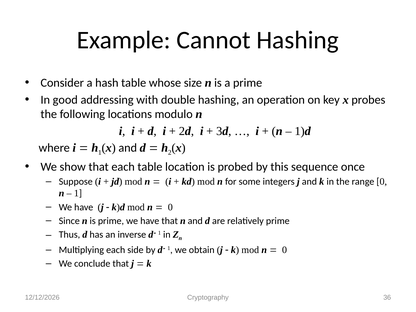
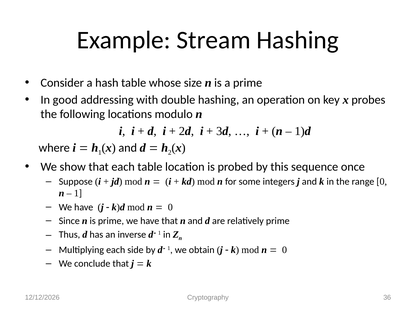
Cannot: Cannot -> Stream
